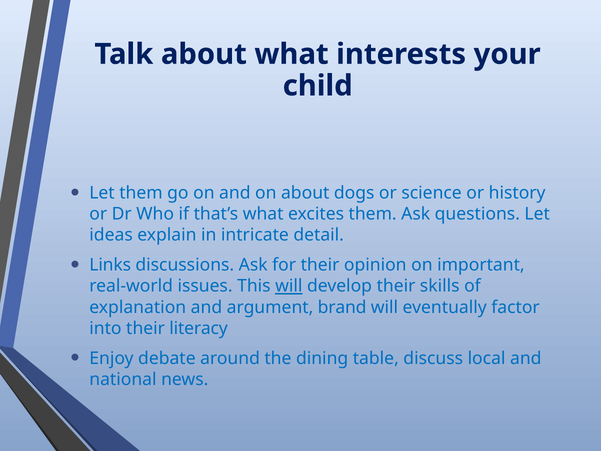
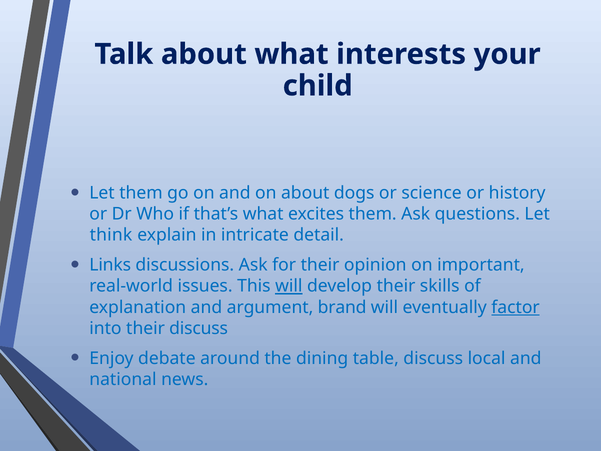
ideas: ideas -> think
factor underline: none -> present
their literacy: literacy -> discuss
